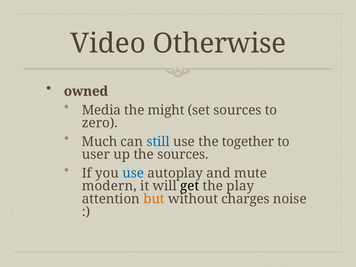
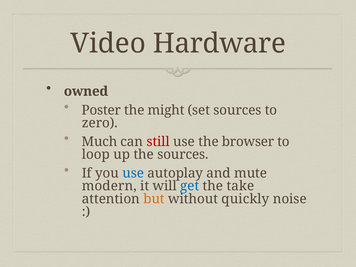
Otherwise: Otherwise -> Hardware
Media: Media -> Poster
still colour: blue -> red
together: together -> browser
user: user -> loop
get colour: black -> blue
play: play -> take
charges: charges -> quickly
